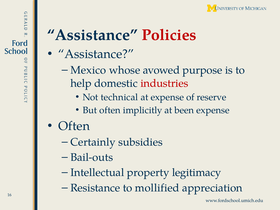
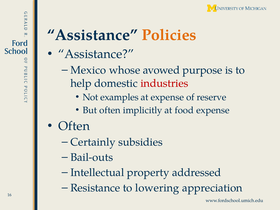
Policies colour: red -> orange
technical: technical -> examples
been: been -> food
legitimacy: legitimacy -> addressed
mollified: mollified -> lowering
